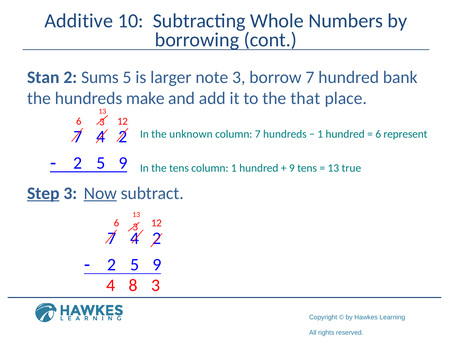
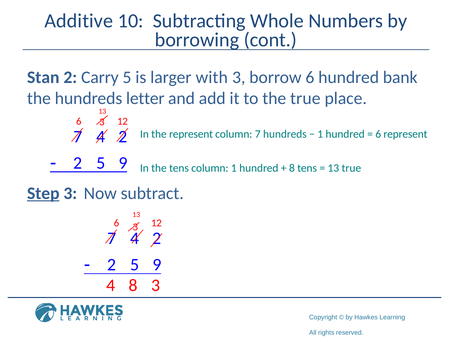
Sums: Sums -> Carry
note: note -> with
borrow 7: 7 -> 6
make: make -> letter
the that: that -> true
the unknown: unknown -> represent
9 at (292, 168): 9 -> 8
Now underline: present -> none
